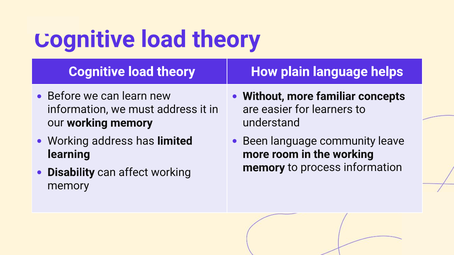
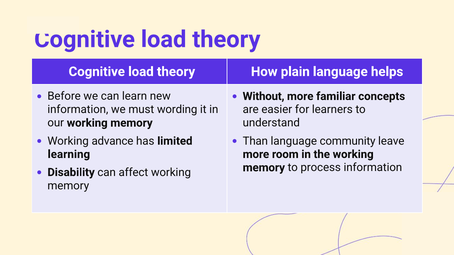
must address: address -> wording
Working address: address -> advance
Been: Been -> Than
